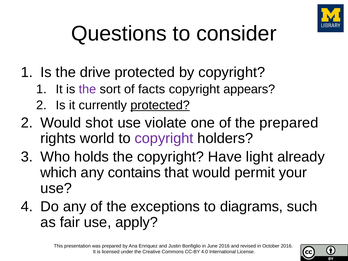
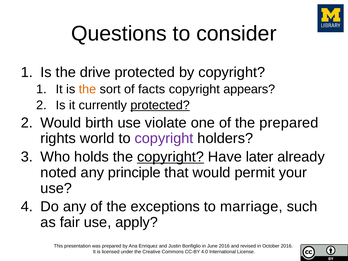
the at (87, 89) colour: purple -> orange
shot: shot -> birth
copyright at (171, 157) underline: none -> present
light: light -> later
which: which -> noted
contains: contains -> principle
diagrams: diagrams -> marriage
